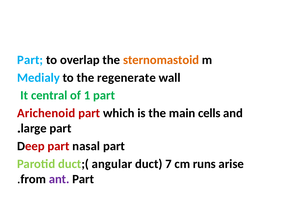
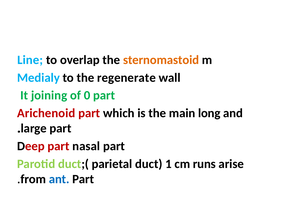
Part at (30, 60): Part -> Line
central: central -> joining
1: 1 -> 0
cells: cells -> long
angular: angular -> parietal
7: 7 -> 1
ant colour: purple -> blue
